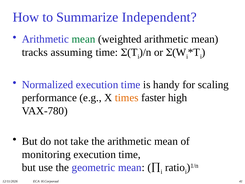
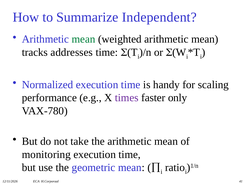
assuming: assuming -> addresses
times colour: orange -> purple
high: high -> only
